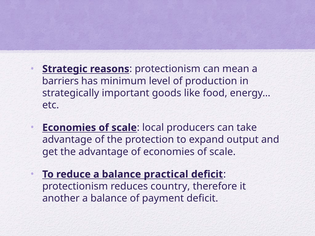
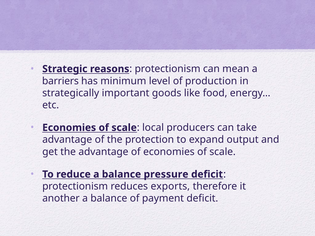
practical: practical -> pressure
country: country -> exports
